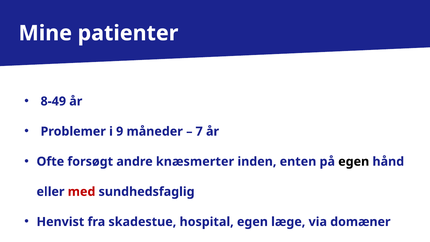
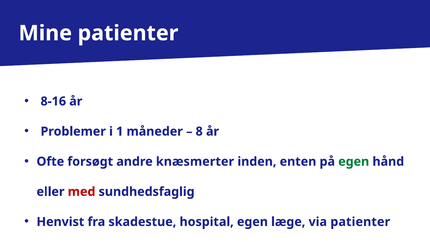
8-49: 8-49 -> 8-16
9: 9 -> 1
7: 7 -> 8
egen at (354, 161) colour: black -> green
via domæner: domæner -> patienter
